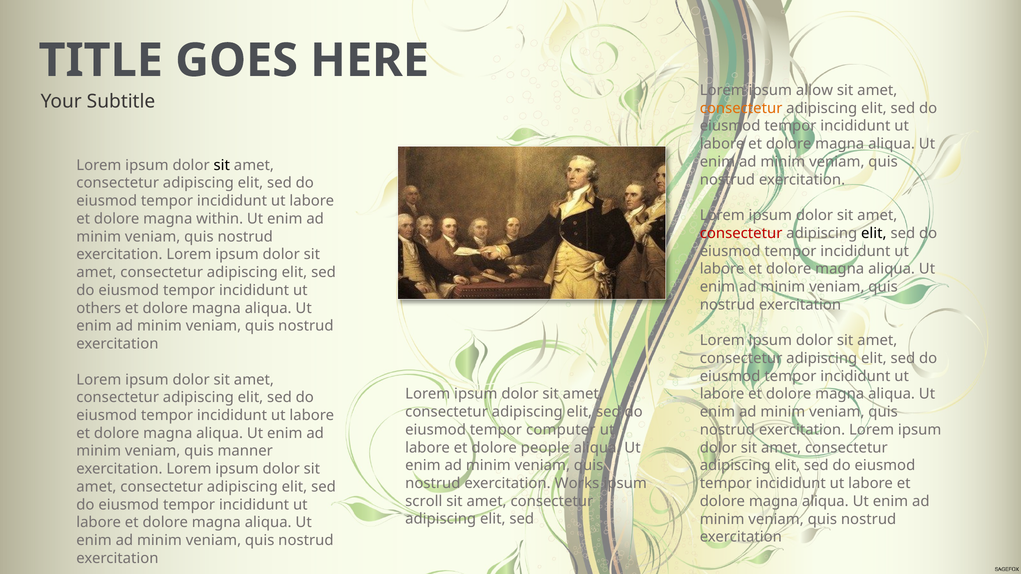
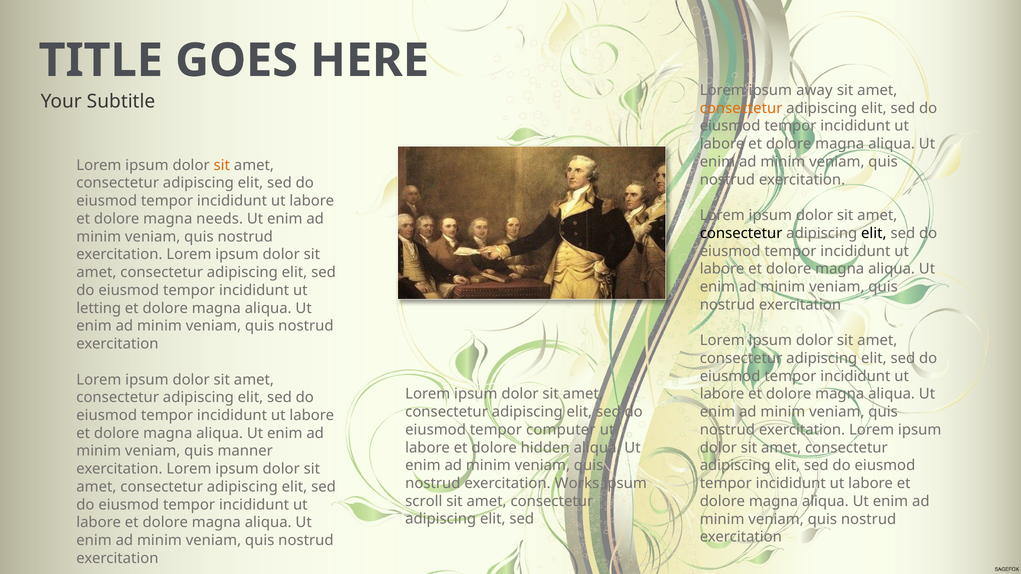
allow: allow -> away
sit at (222, 165) colour: black -> orange
within: within -> needs
consectetur at (741, 233) colour: red -> black
others: others -> letting
people: people -> hidden
